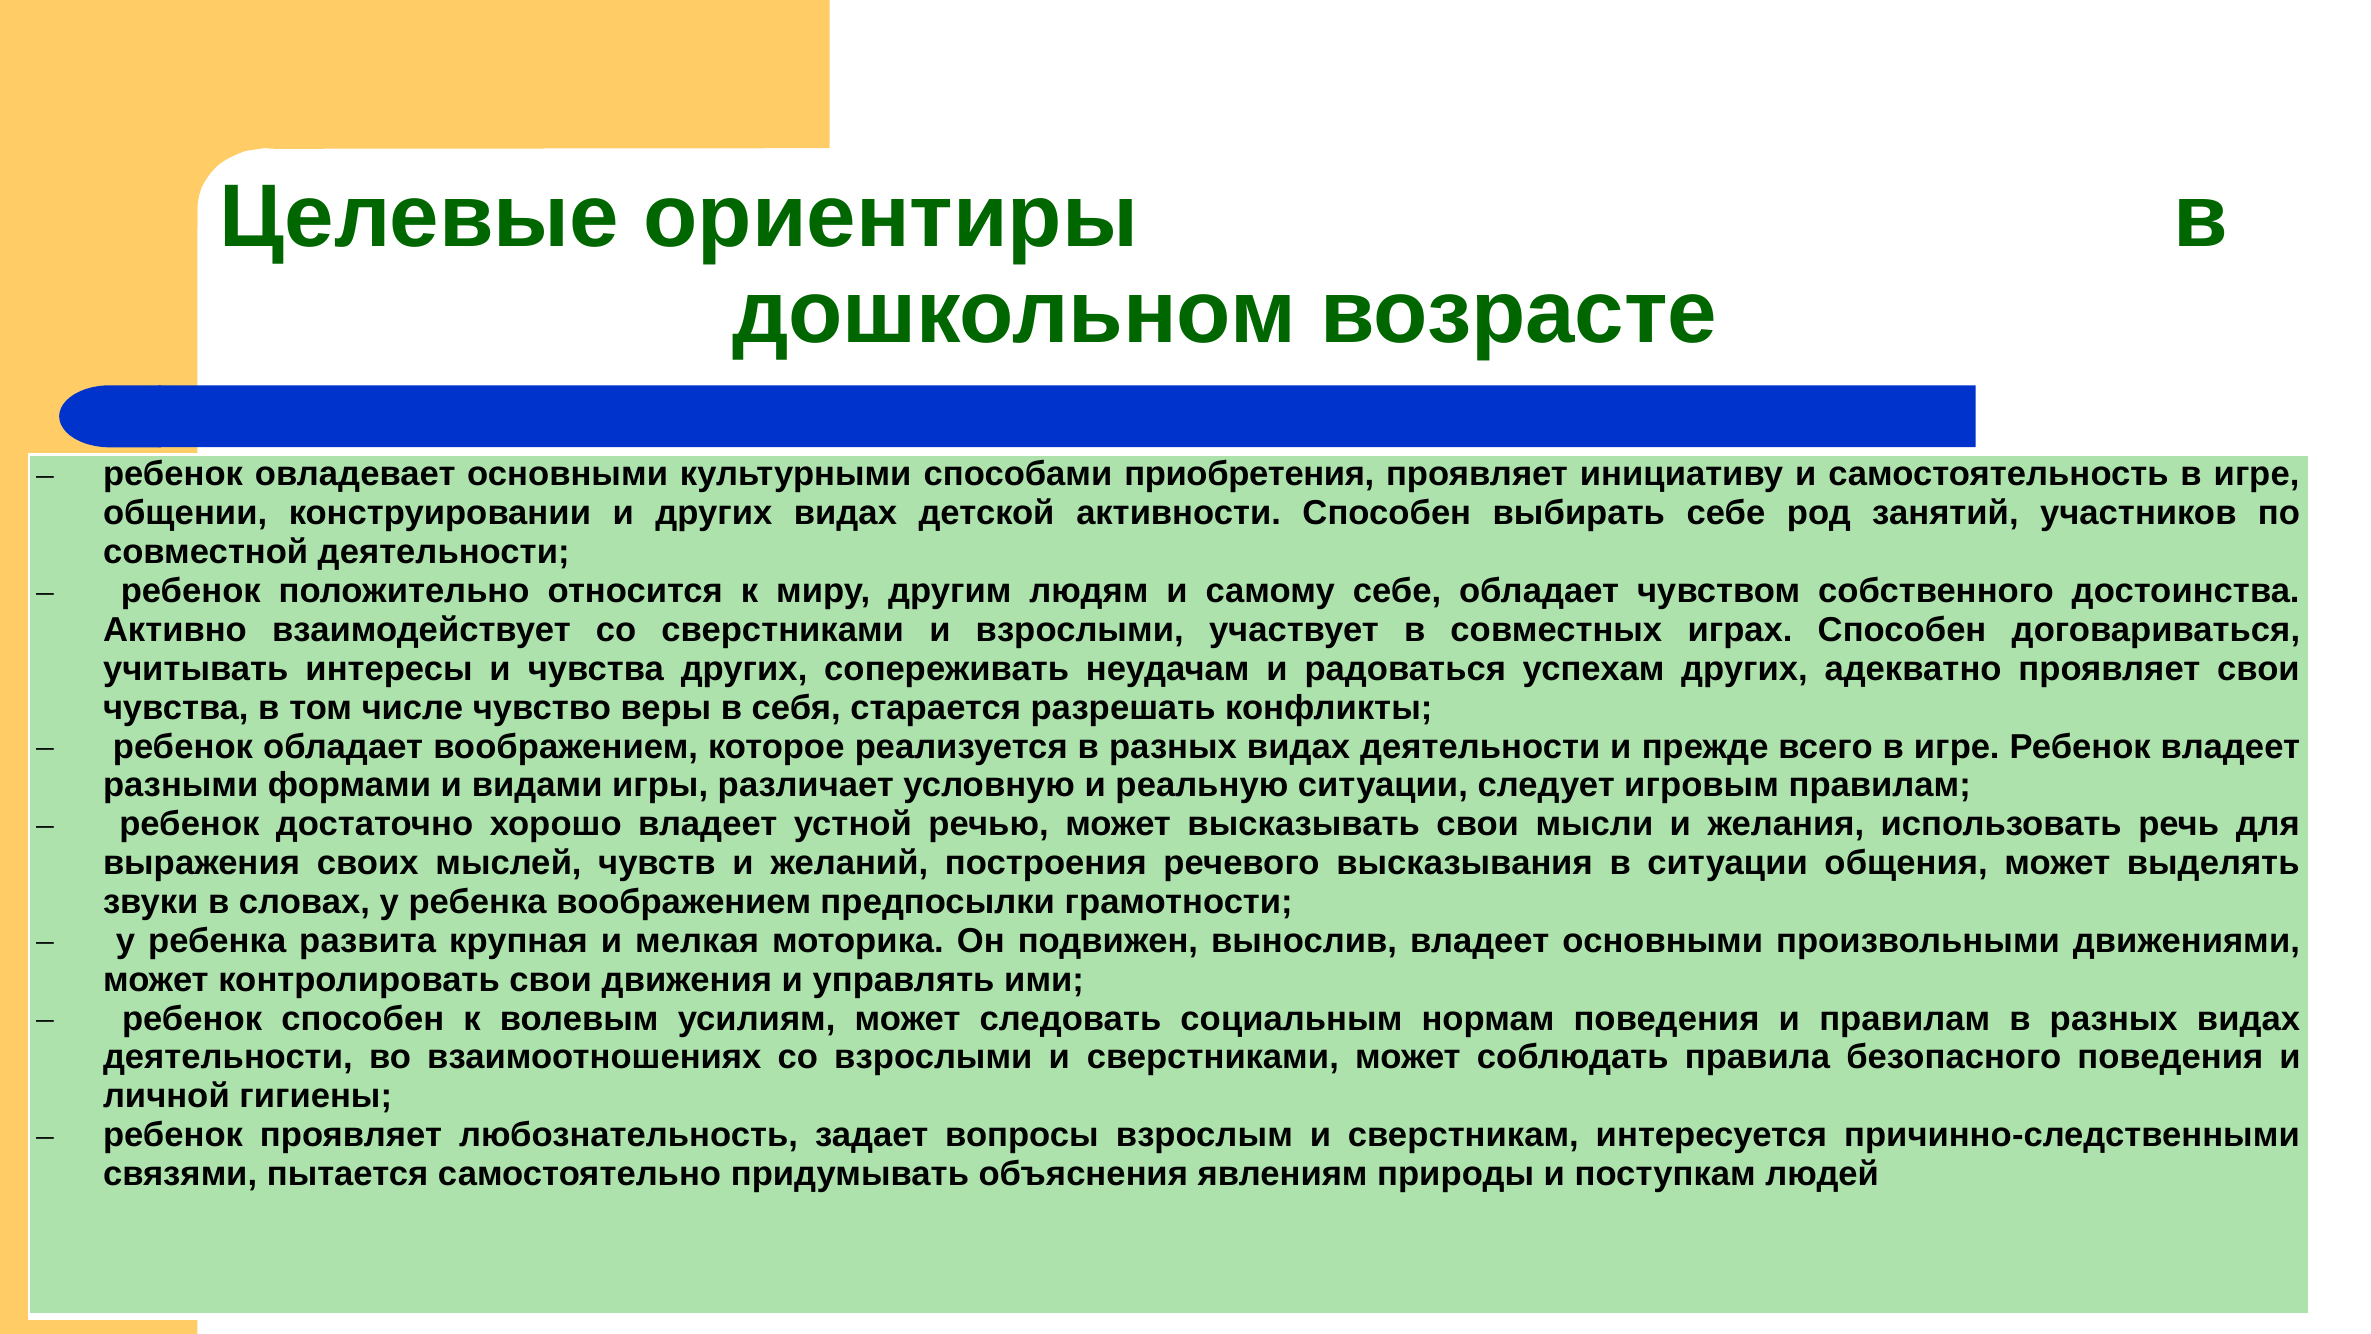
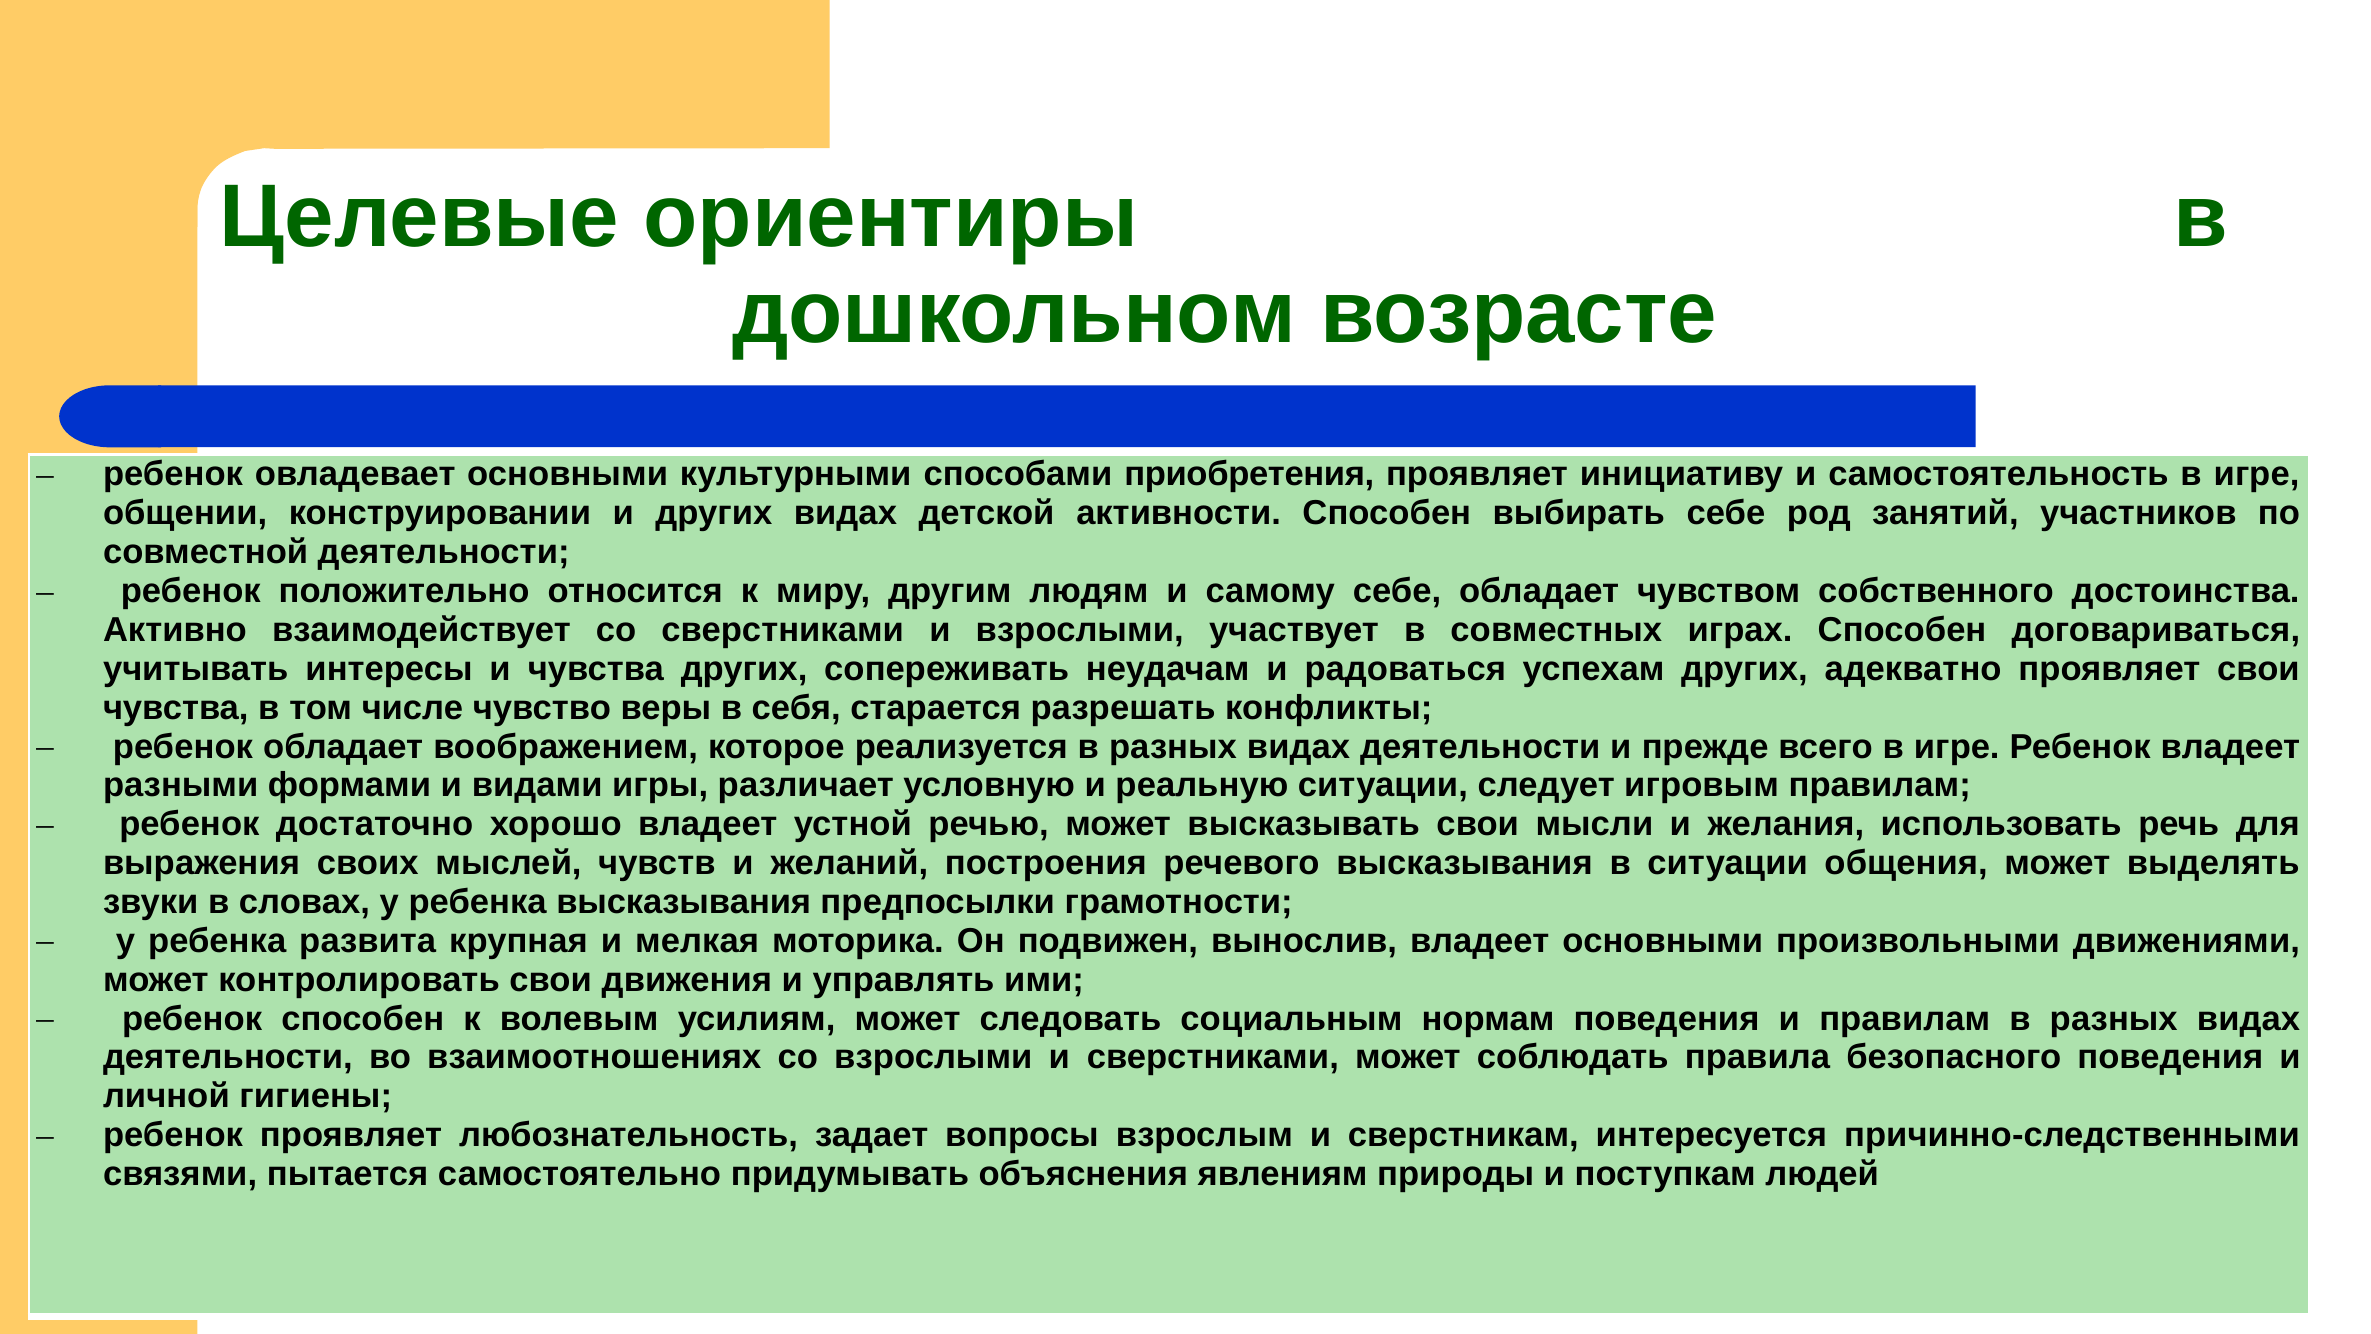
ребенка воображением: воображением -> высказывания
